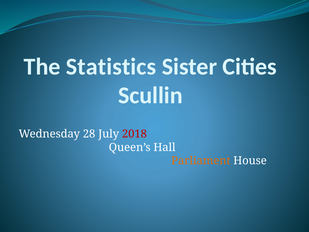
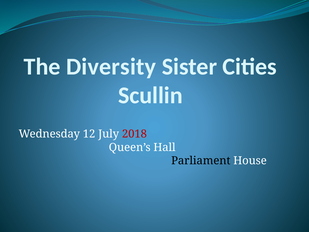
Statistics: Statistics -> Diversity
28: 28 -> 12
Parliament colour: orange -> black
